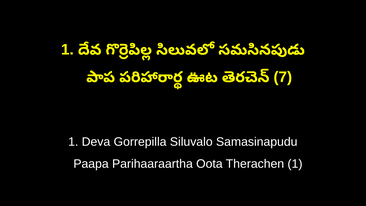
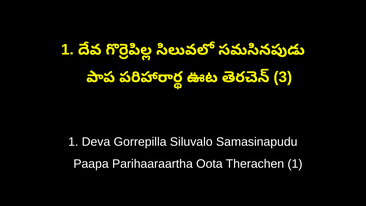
7: 7 -> 3
